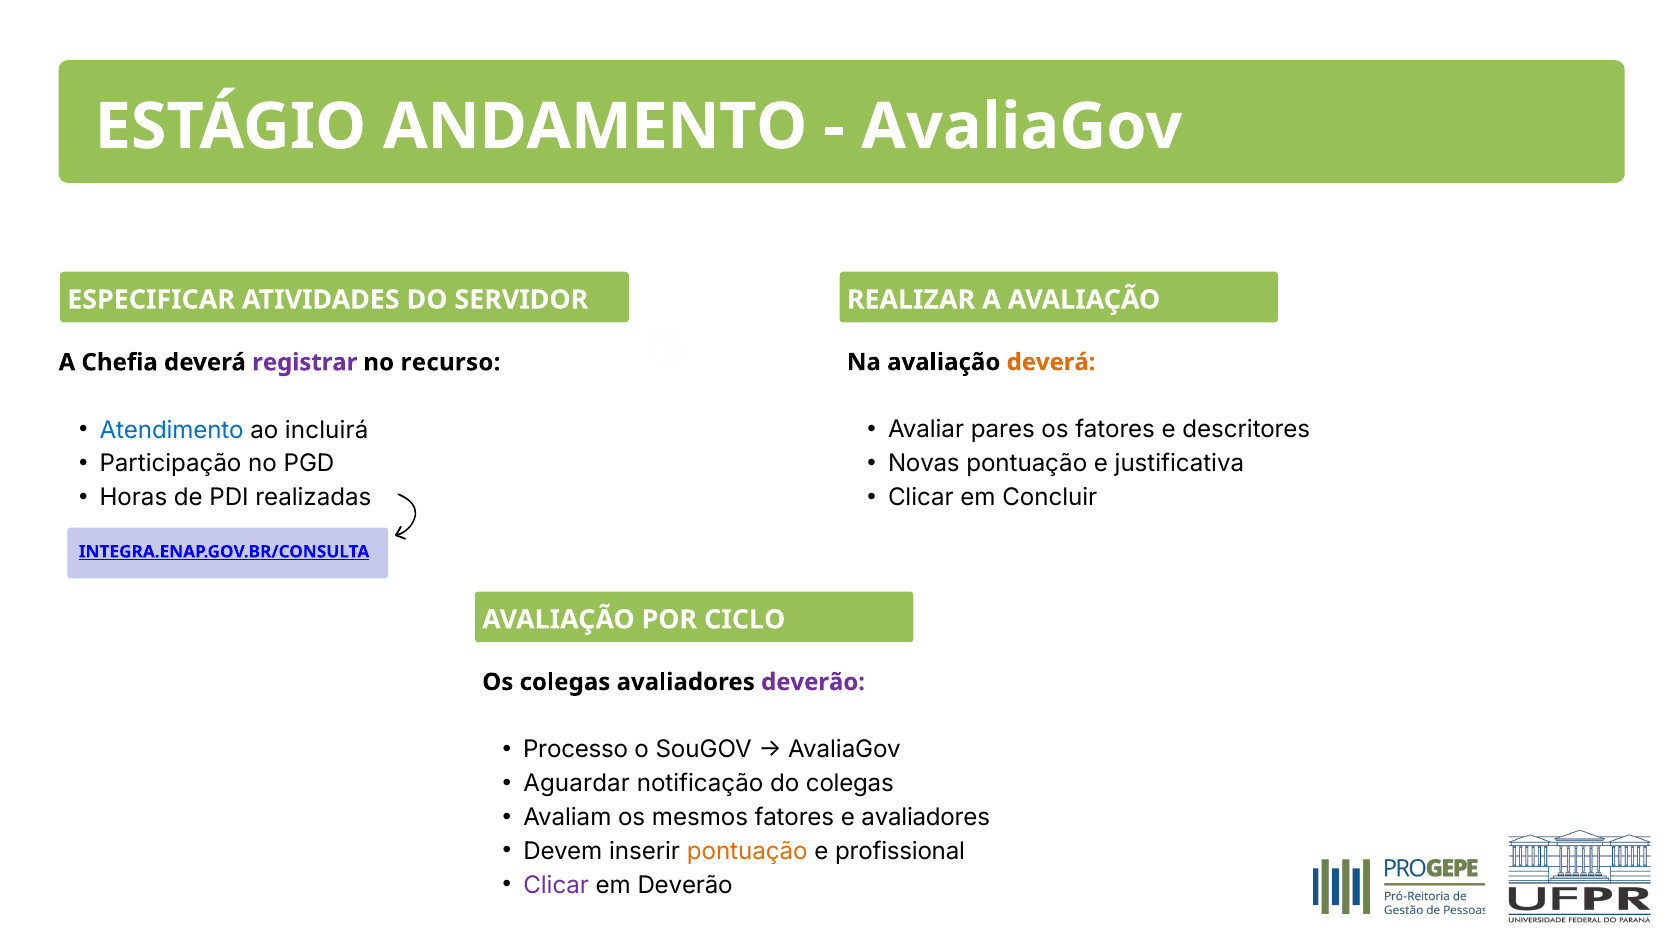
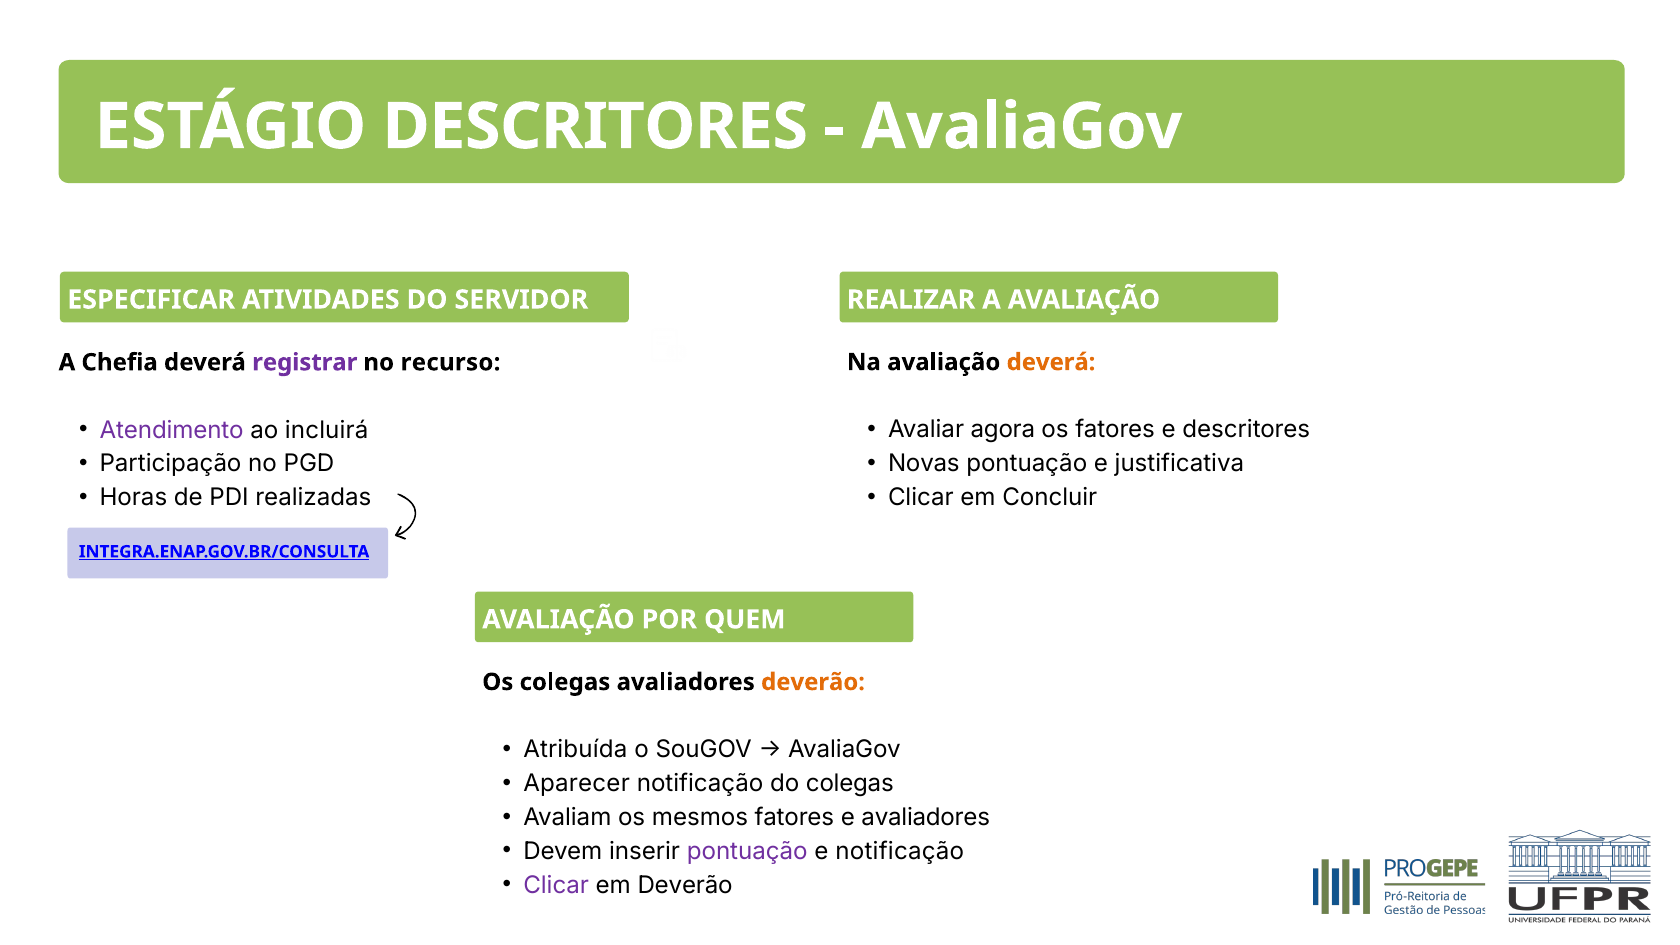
ESTÁGIO ANDAMENTO: ANDAMENTO -> DESCRITORES
pares: pares -> agora
Atendimento colour: blue -> purple
CICLO: CICLO -> QUEM
deverão at (813, 682) colour: purple -> orange
Processo: Processo -> Atribuída
Aguardar: Aguardar -> Aparecer
pontuação at (747, 851) colour: orange -> purple
e profissional: profissional -> notificação
